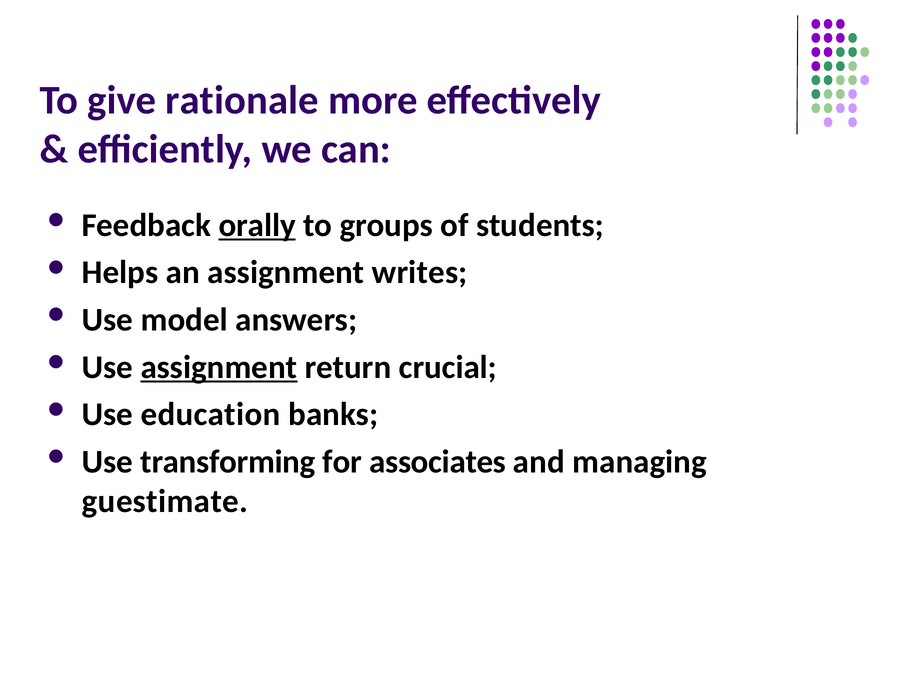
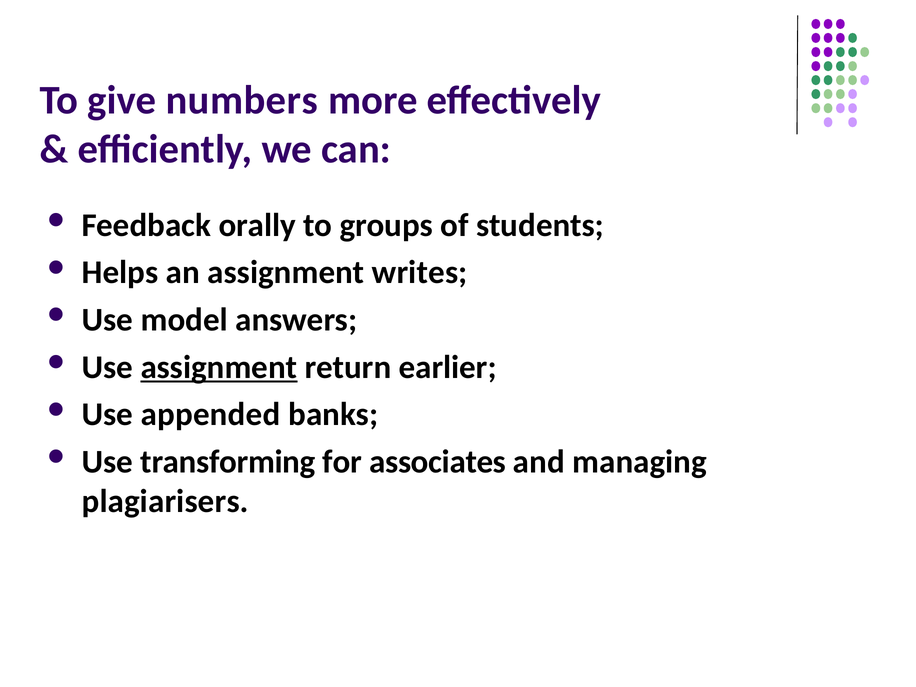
rationale: rationale -> numbers
orally underline: present -> none
crucial: crucial -> earlier
education: education -> appended
guestimate: guestimate -> plagiarisers
